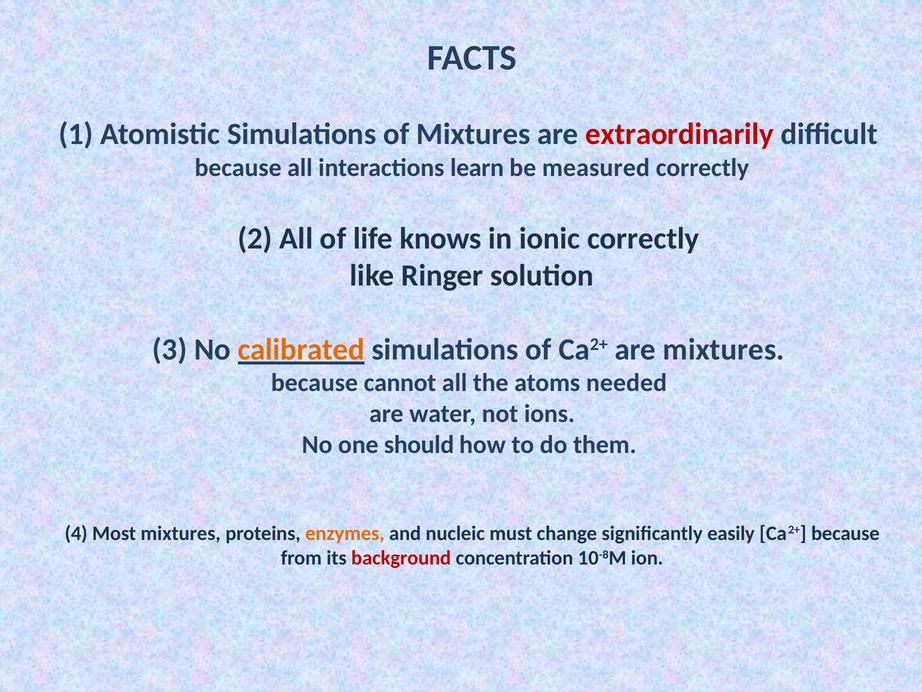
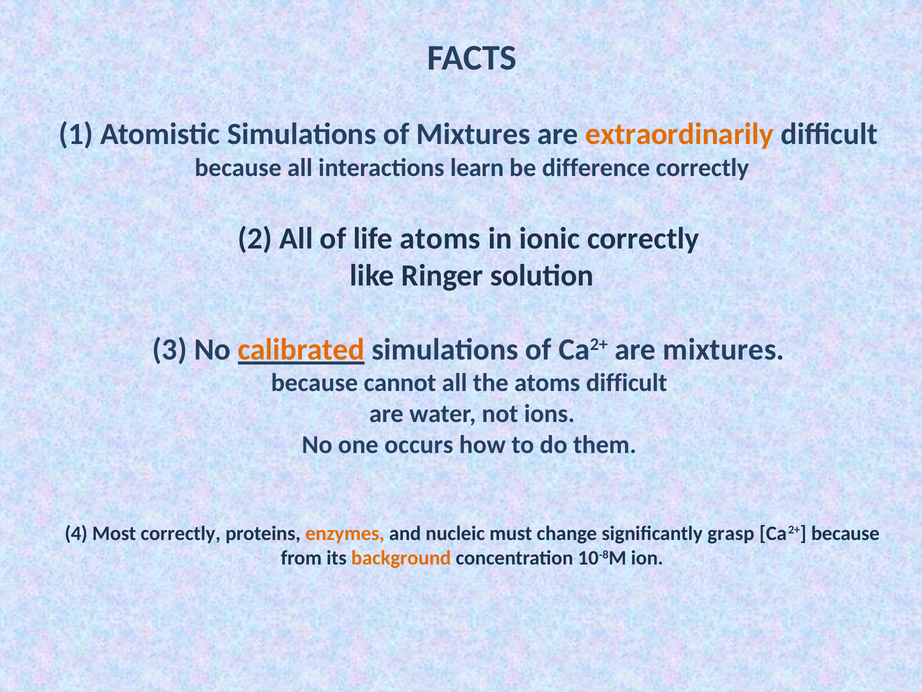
extraordinarily colour: red -> orange
measured: measured -> difference
life knows: knows -> atoms
atoms needed: needed -> difficult
should: should -> occurs
Most mixtures: mixtures -> correctly
easily: easily -> grasp
background colour: red -> orange
